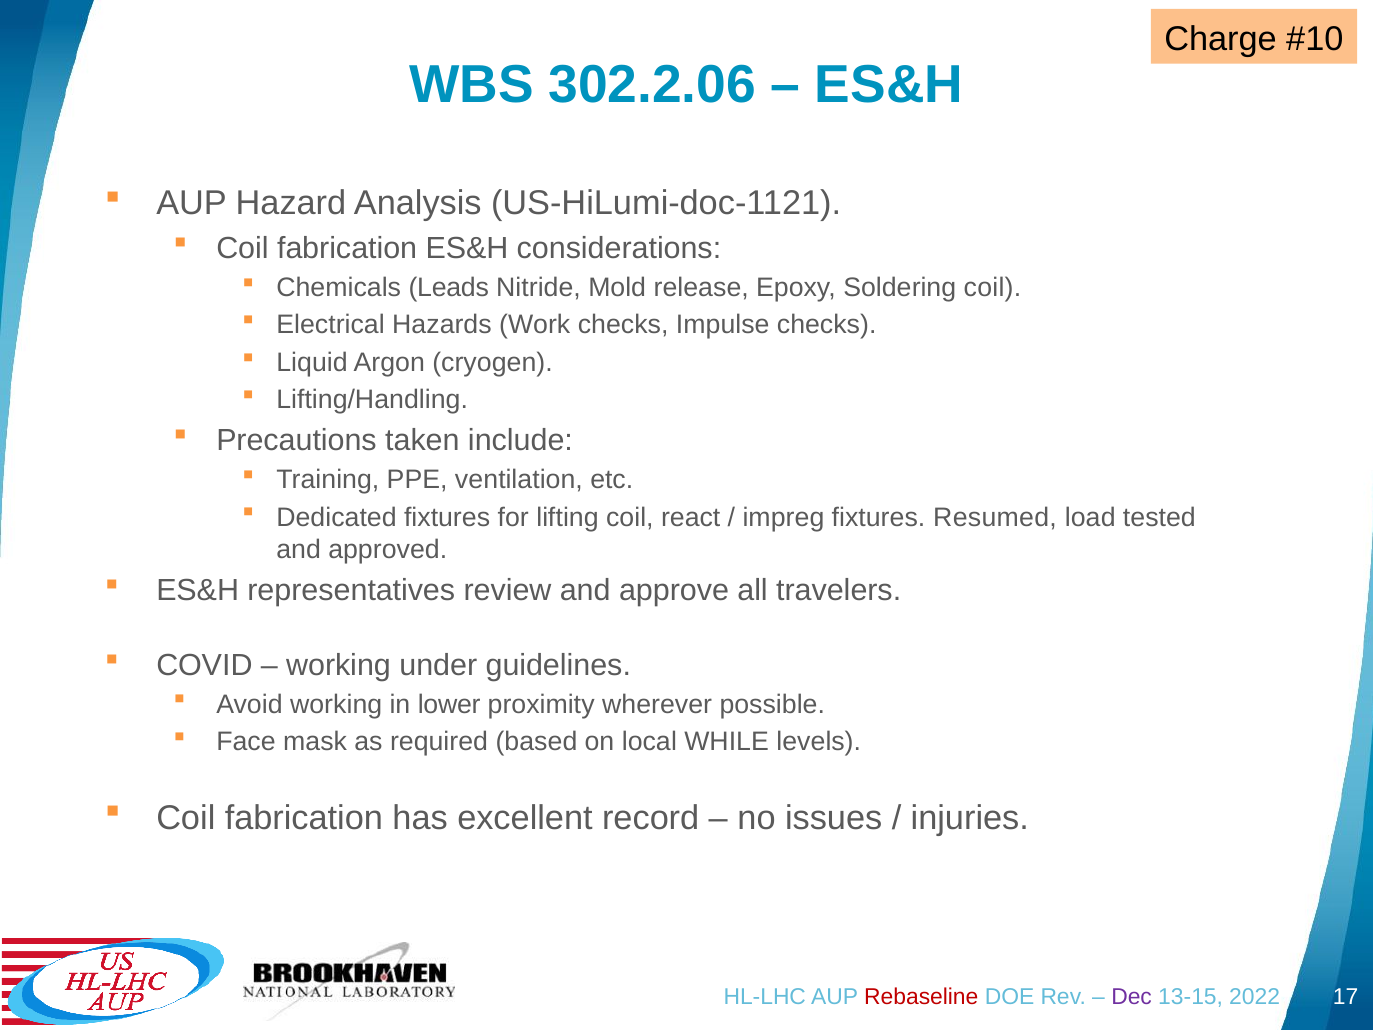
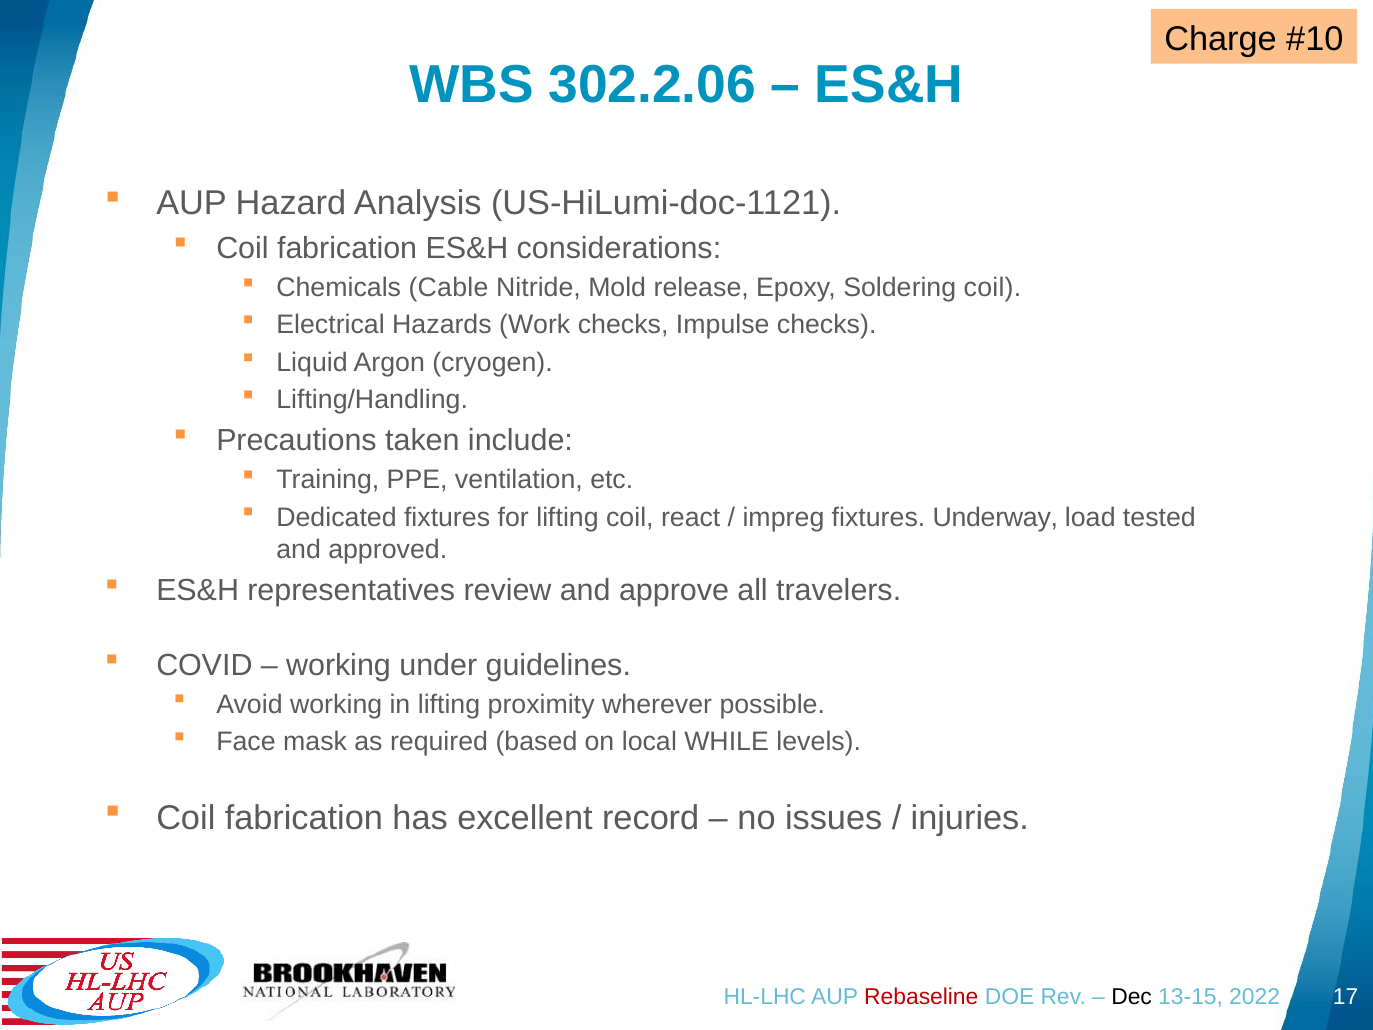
Leads: Leads -> Cable
Resumed: Resumed -> Underway
in lower: lower -> lifting
Dec colour: purple -> black
